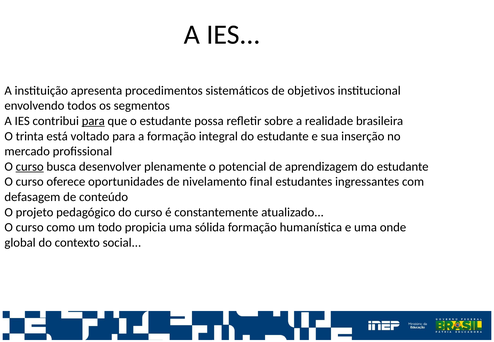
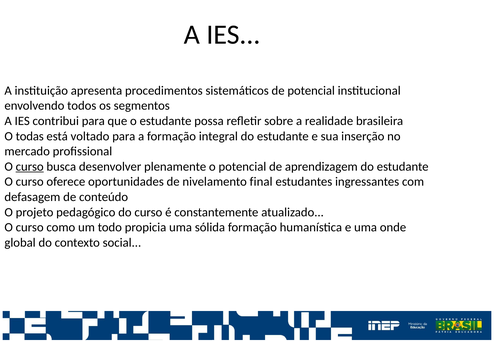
de objetivos: objetivos -> potencial
para at (93, 121) underline: present -> none
trinta: trinta -> todas
